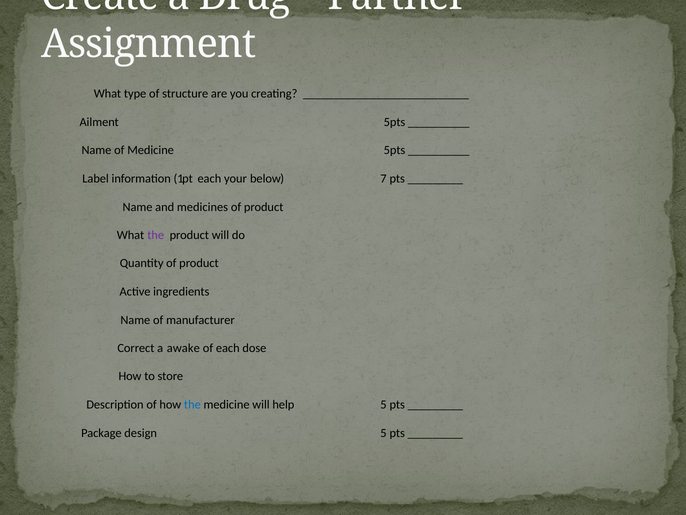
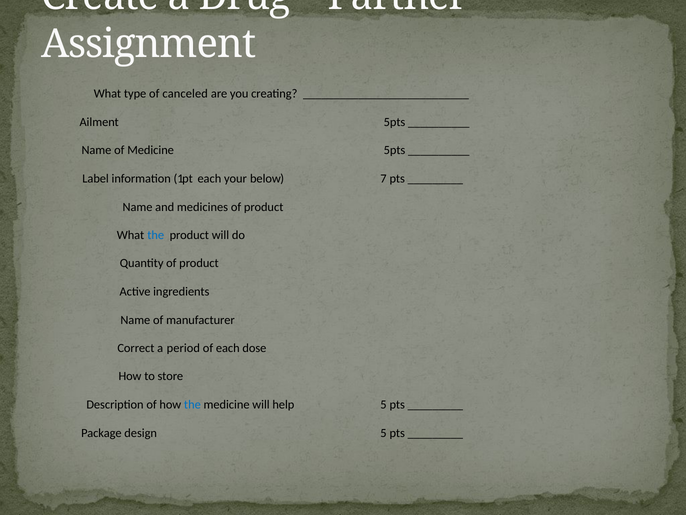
structure: structure -> canceled
the at (156, 235) colour: purple -> blue
awake: awake -> period
